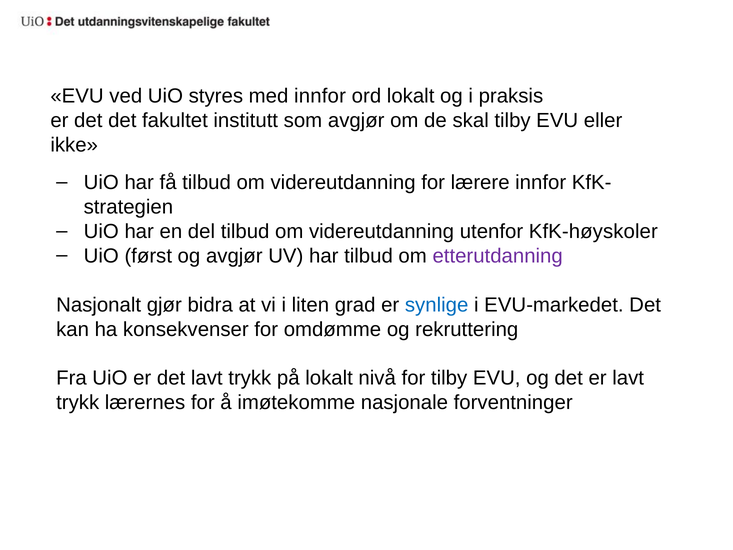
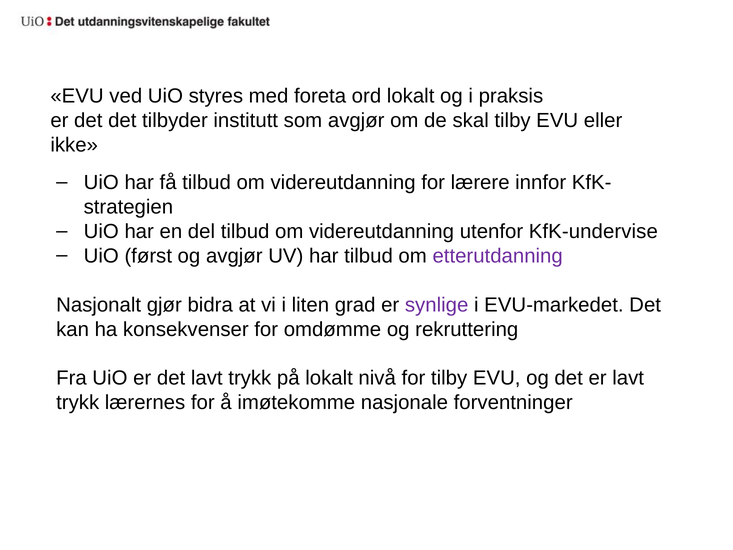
med innfor: innfor -> foreta
fakultet: fakultet -> tilbyder
KfK-høyskoler: KfK-høyskoler -> KfK-undervise
synlige colour: blue -> purple
